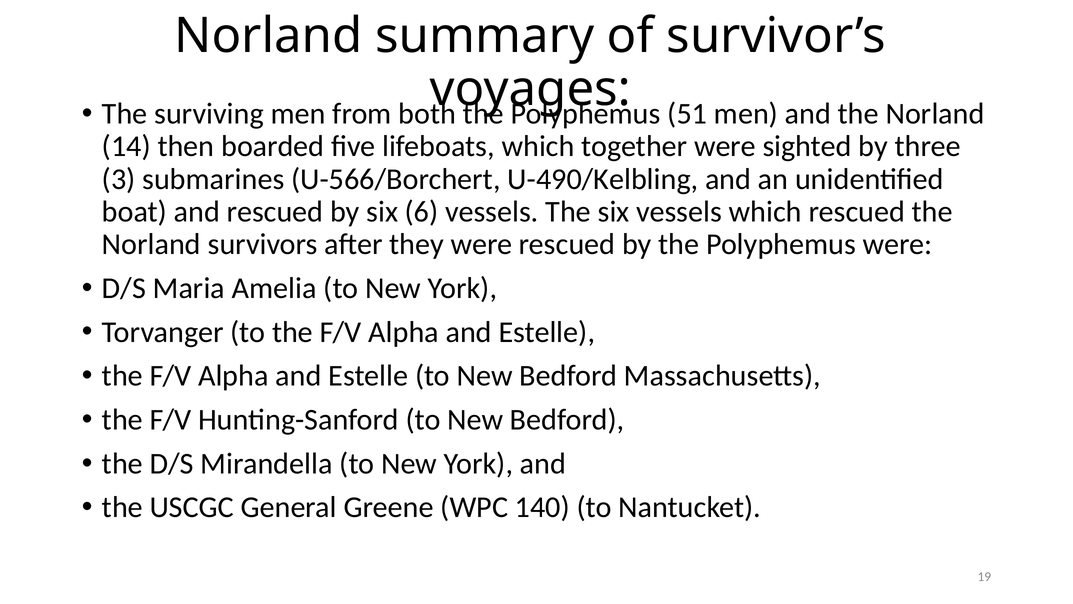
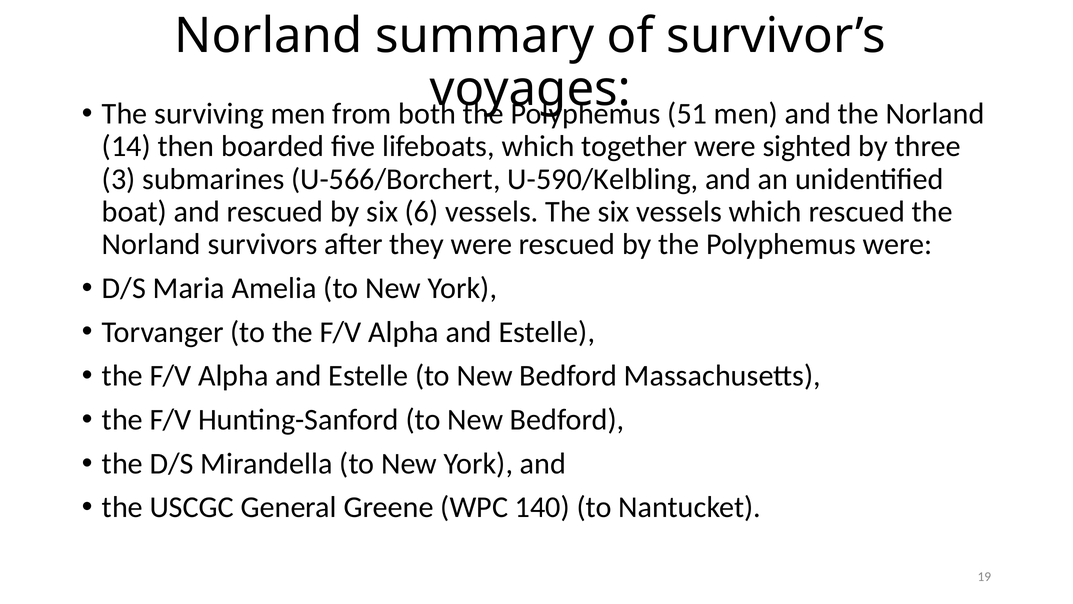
U-490/Kelbling: U-490/Kelbling -> U-590/Kelbling
